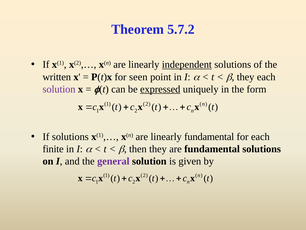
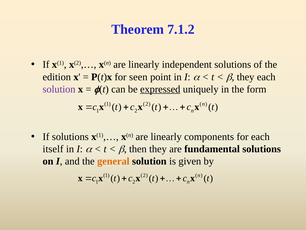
5.7.2: 5.7.2 -> 7.1.2
independent underline: present -> none
written: written -> edition
linearly fundamental: fundamental -> components
finite: finite -> itself
general colour: purple -> orange
